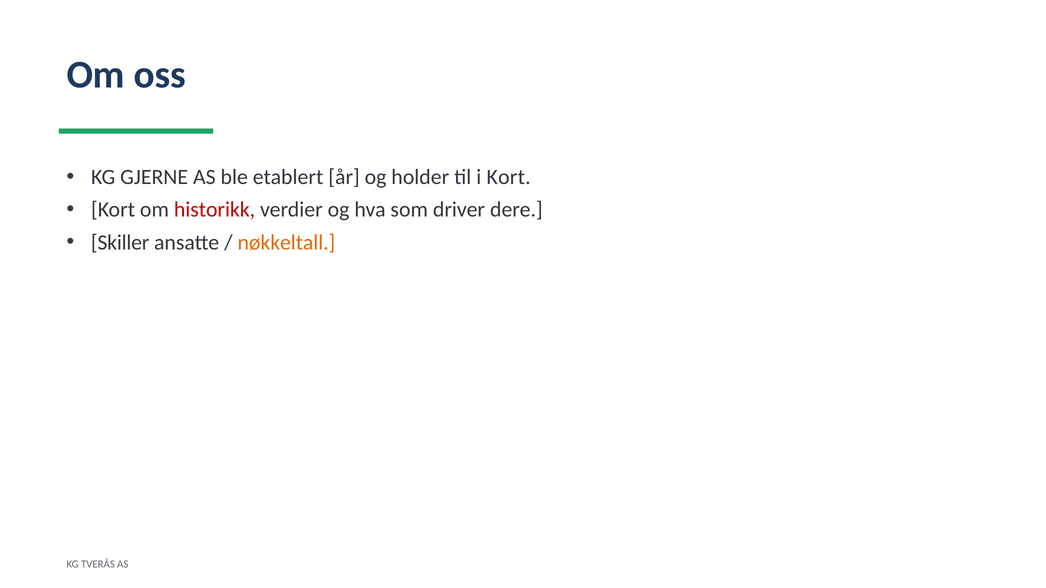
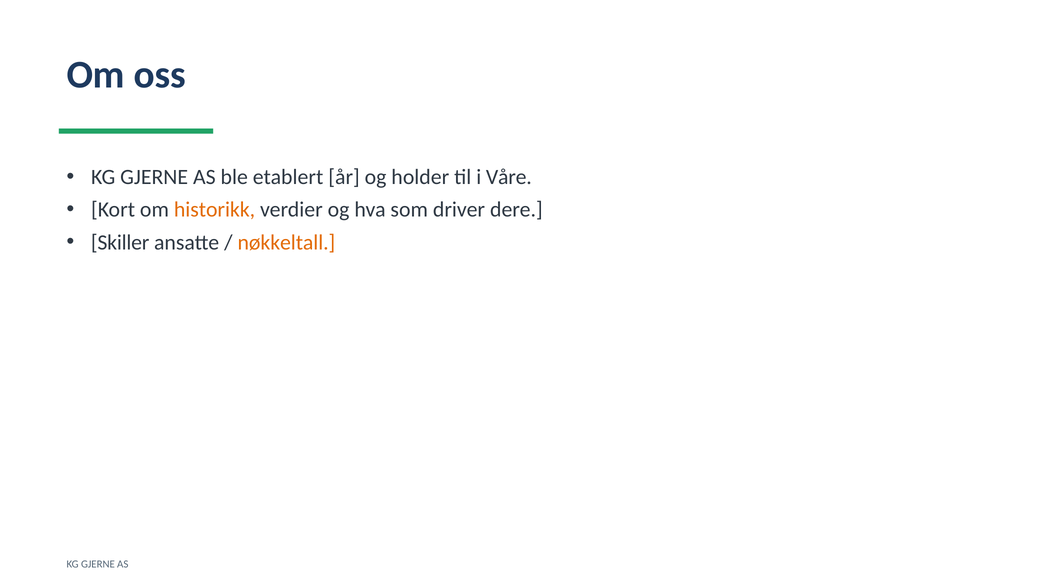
i Kort: Kort -> Våre
historikk colour: red -> orange
TVERÅS at (98, 565): TVERÅS -> GJERNE
